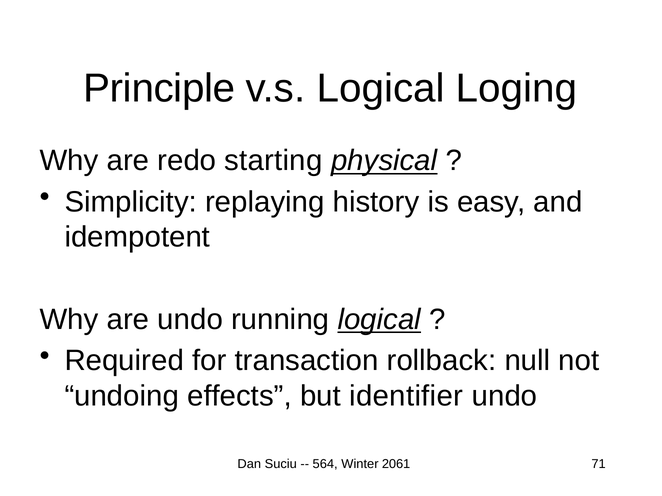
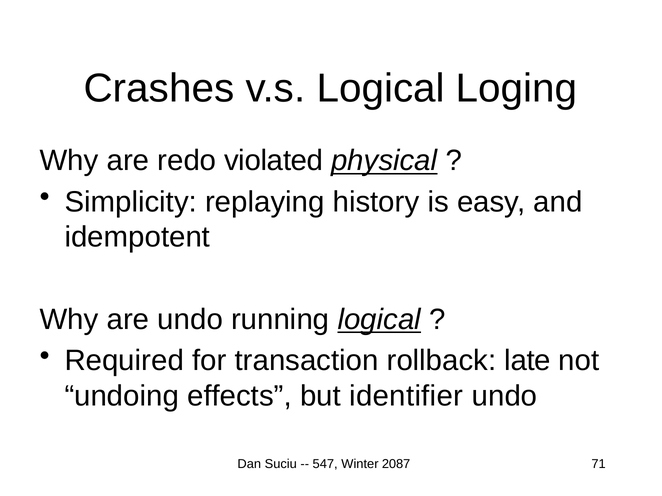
Principle: Principle -> Crashes
starting: starting -> violated
null: null -> late
564: 564 -> 547
2061: 2061 -> 2087
